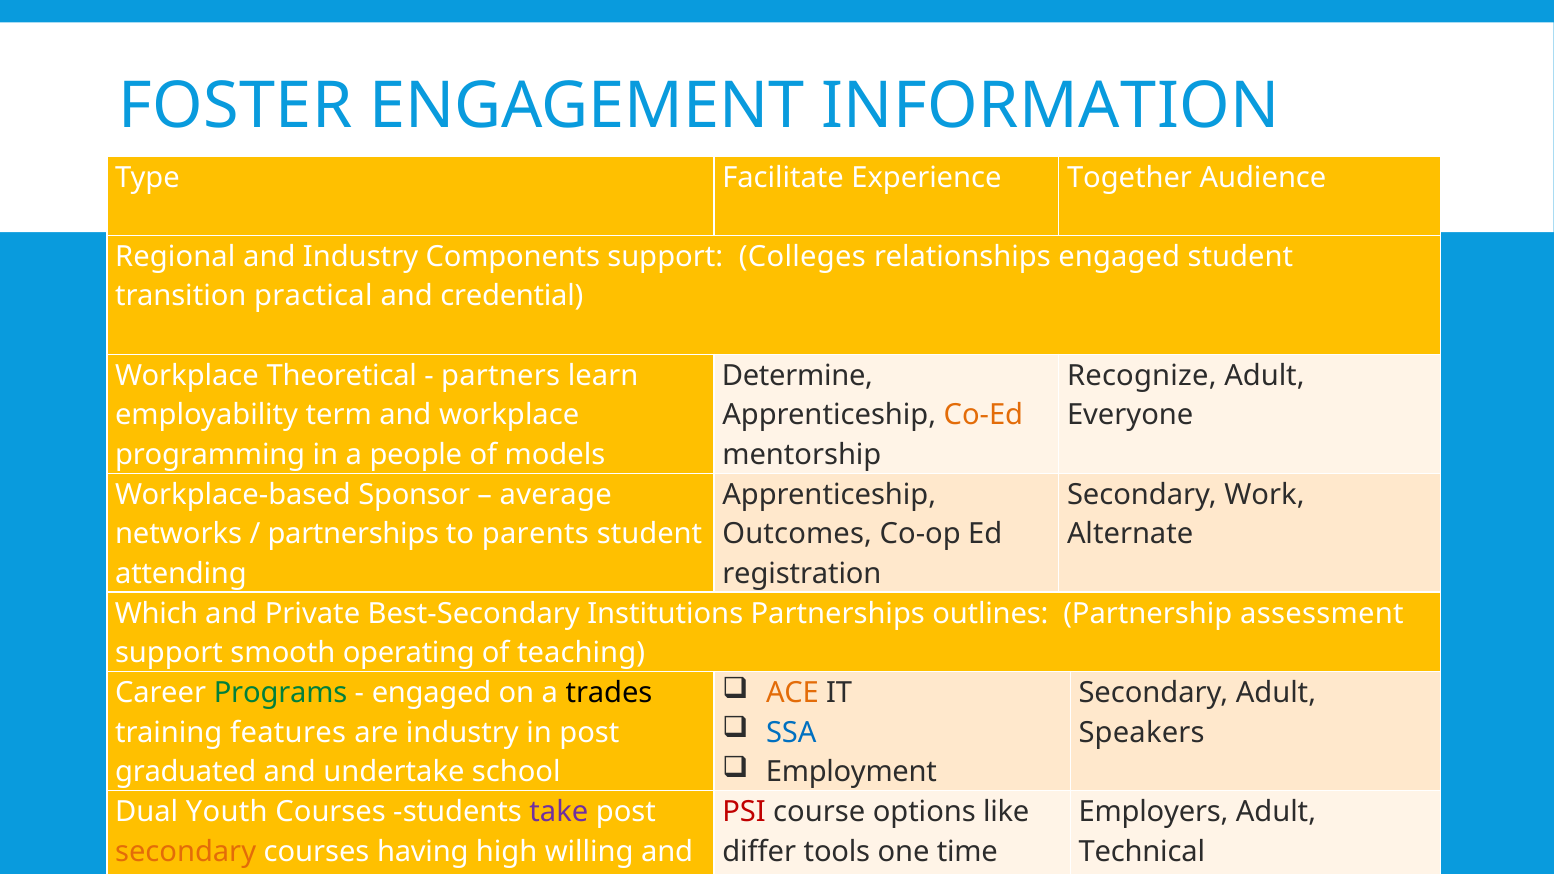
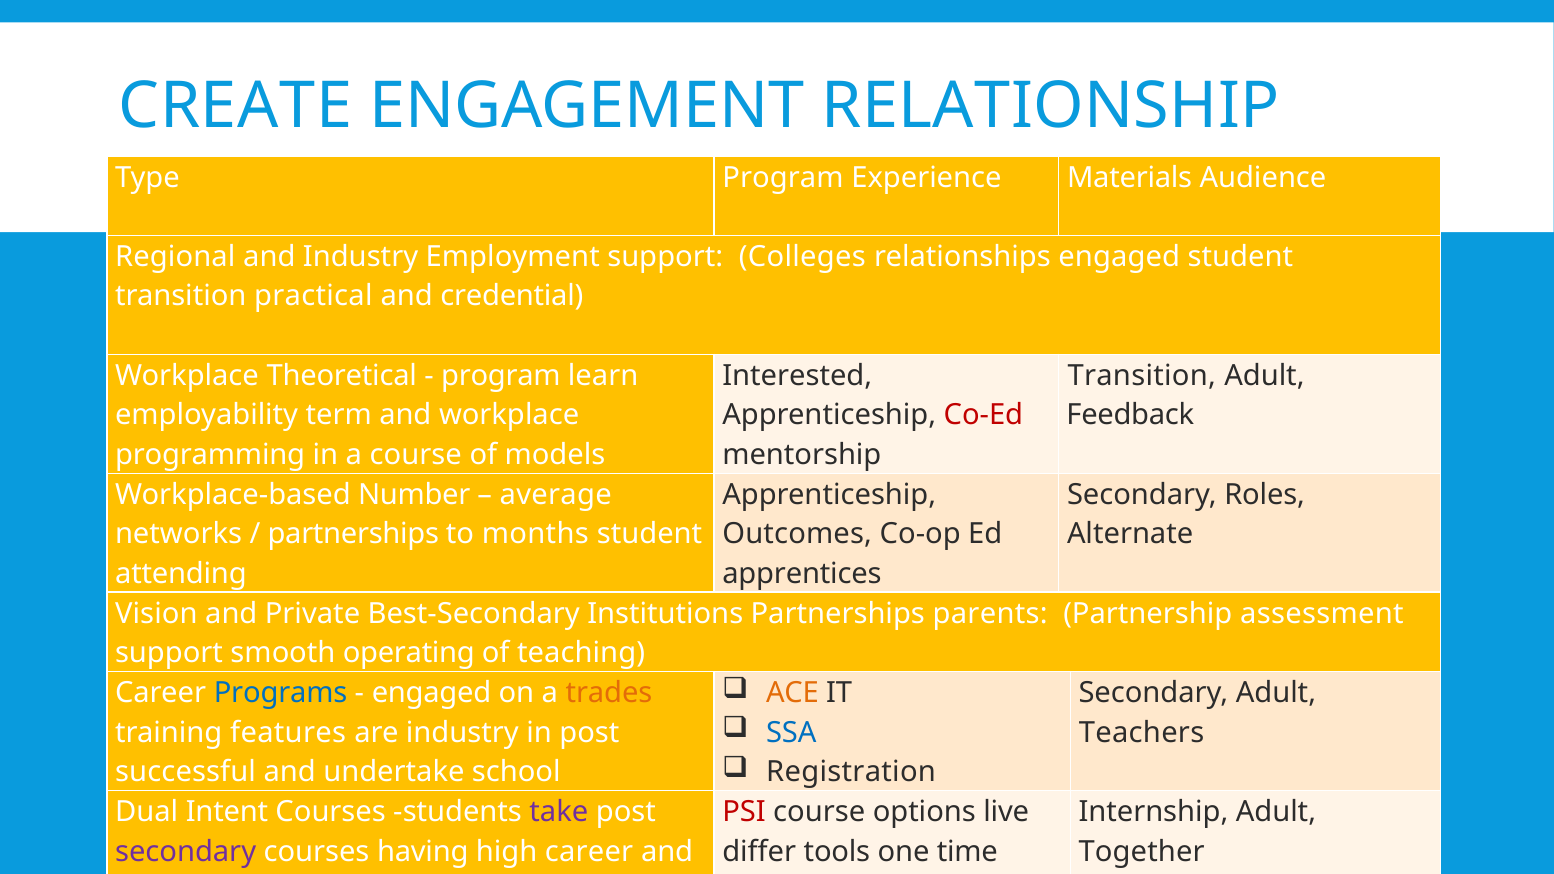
FOSTER: FOSTER -> CREATE
INFORMATION: INFORMATION -> RELATIONSHIP
Type Facilitate: Facilitate -> Program
Together: Together -> Materials
Components: Components -> Employment
partners at (501, 376): partners -> program
Determine: Determine -> Interested
Recognize at (1142, 376): Recognize -> Transition
Co-Ed colour: orange -> red
Everyone: Everyone -> Feedback
a people: people -> course
Sponsor: Sponsor -> Number
Secondary Work: Work -> Roles
parents: parents -> months
registration: registration -> apprentices
Which: Which -> Vision
outlines: outlines -> parents
Programs colour: green -> blue
trades colour: black -> orange
Speakers: Speakers -> Teachers
Employment: Employment -> Registration
graduated: graduated -> successful
Youth: Youth -> Intent
like: like -> live
Employers: Employers -> Internship
secondary at (186, 852) colour: orange -> purple
high willing: willing -> career
Technical: Technical -> Together
